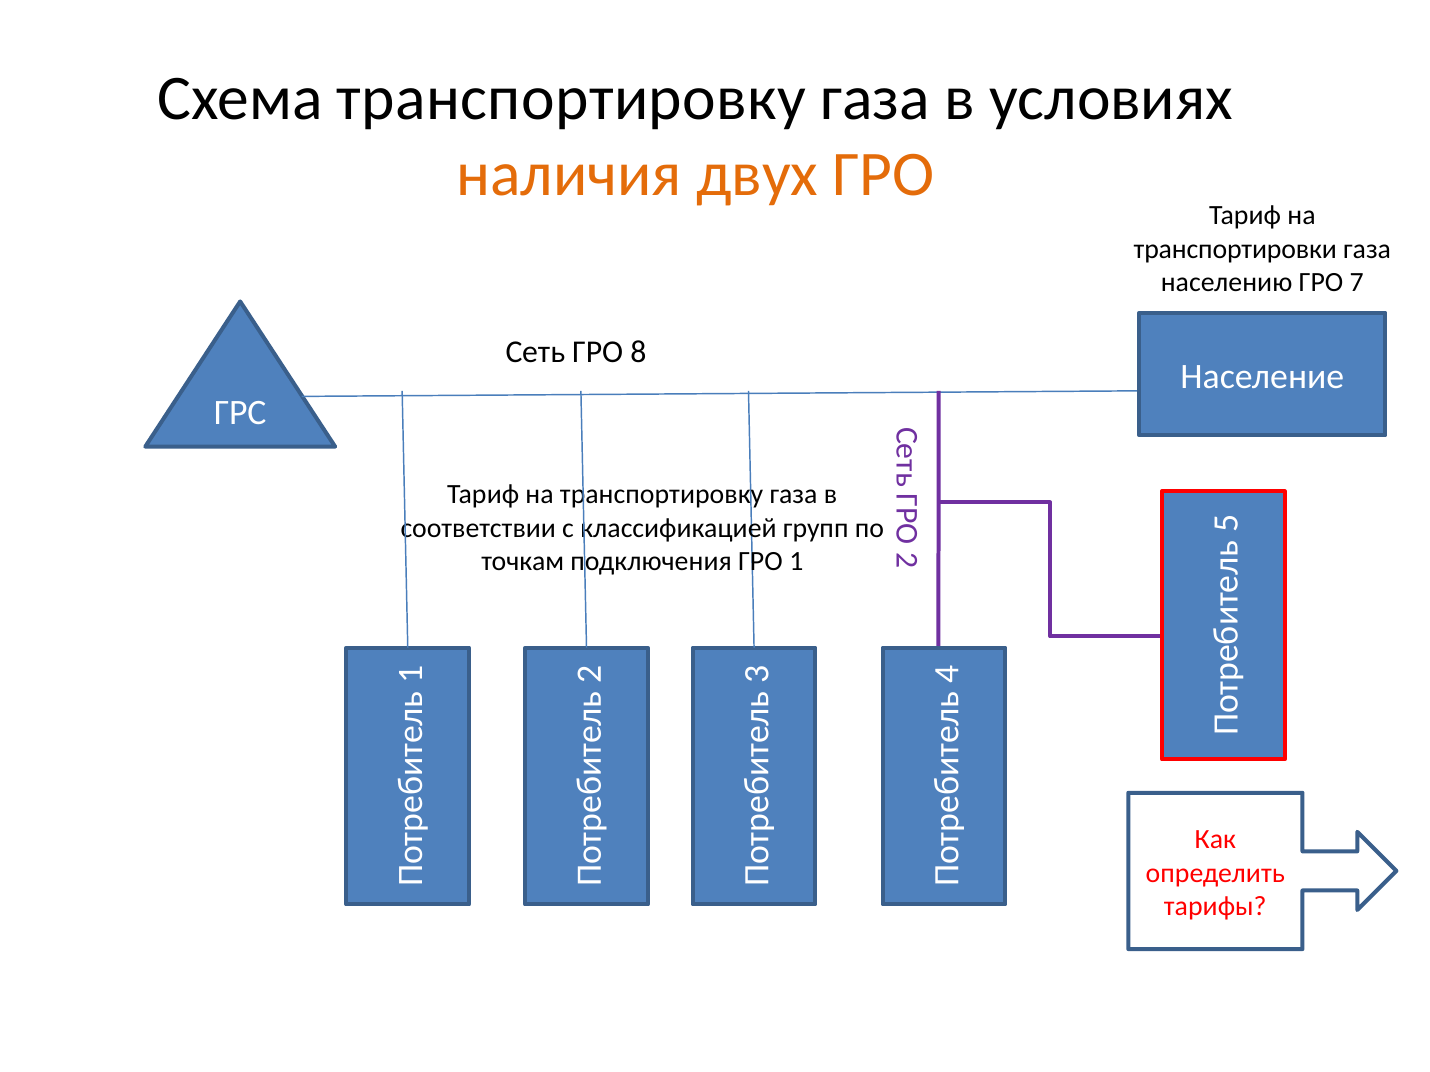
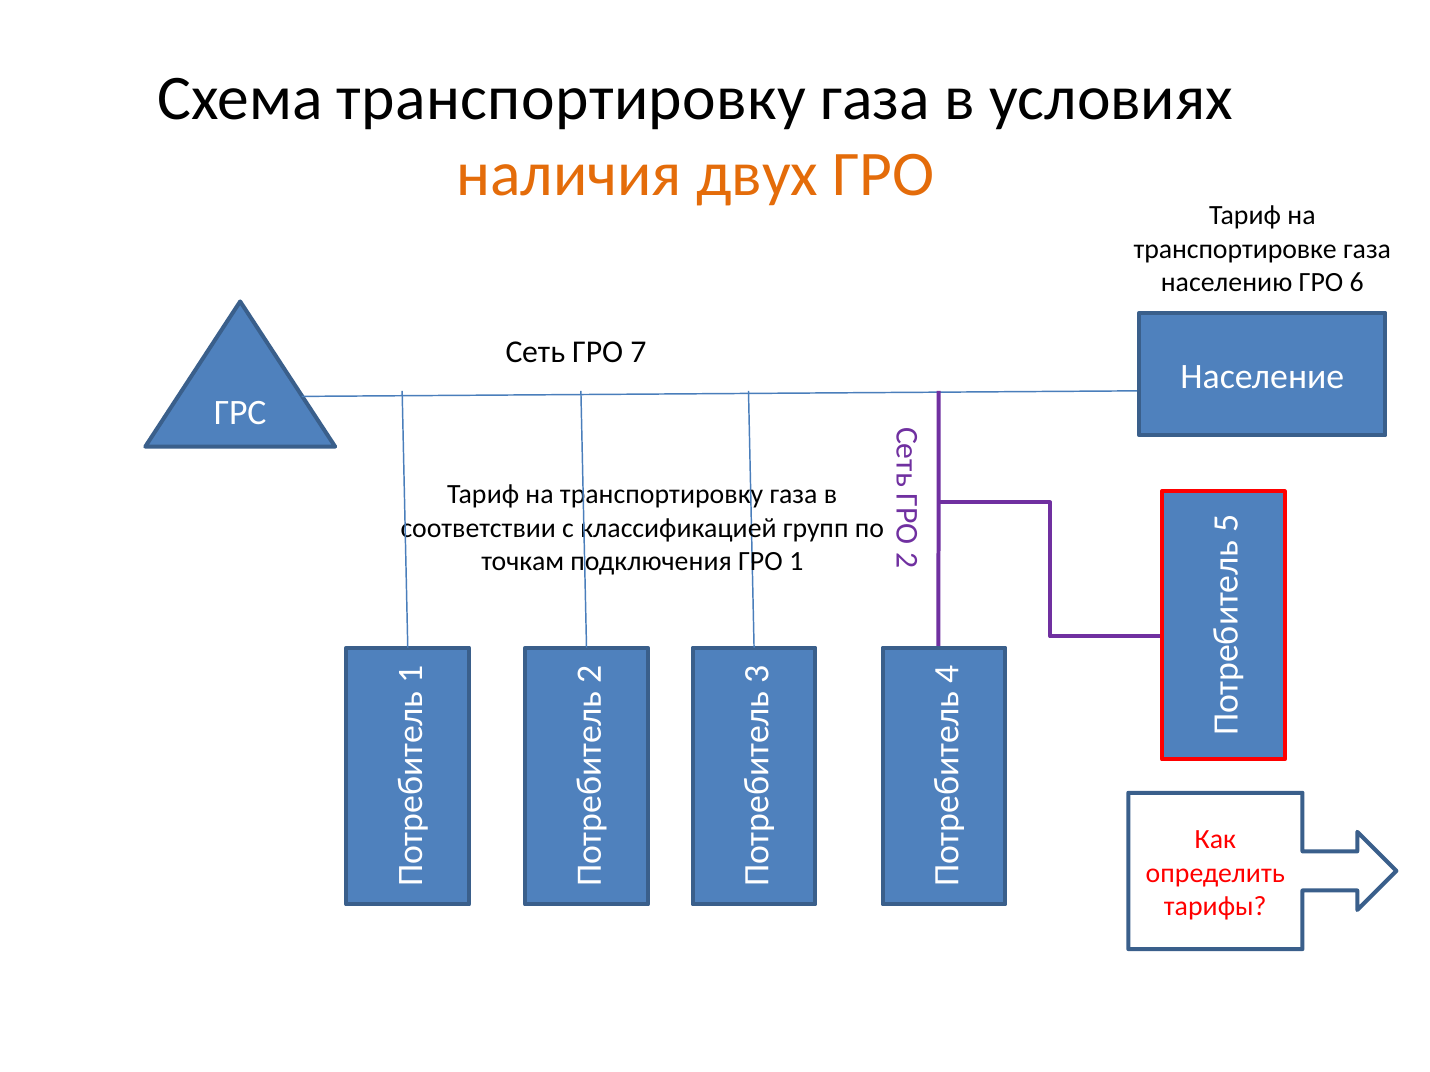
транспортировки: транспортировки -> транспортировке
7: 7 -> 6
8: 8 -> 7
